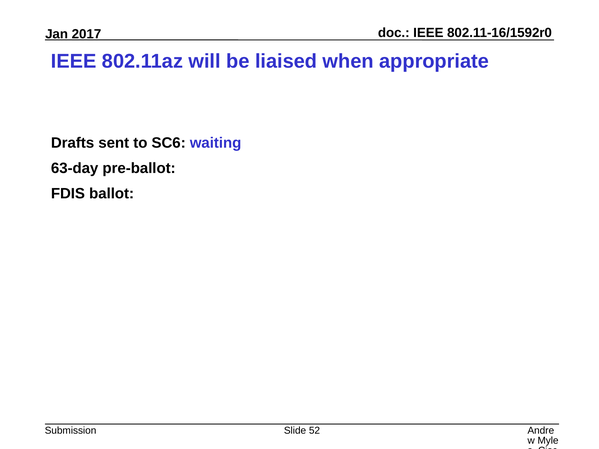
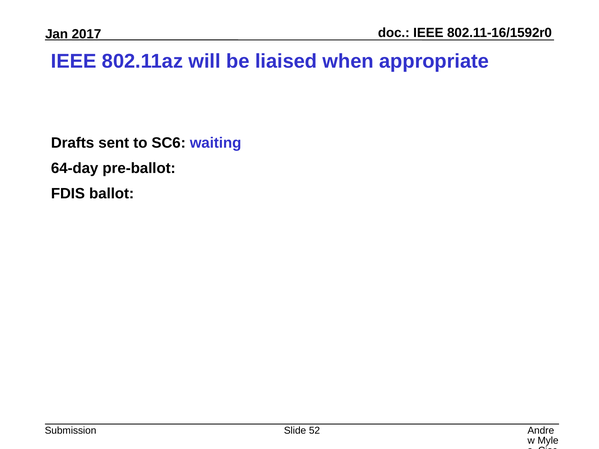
63-day: 63-day -> 64-day
